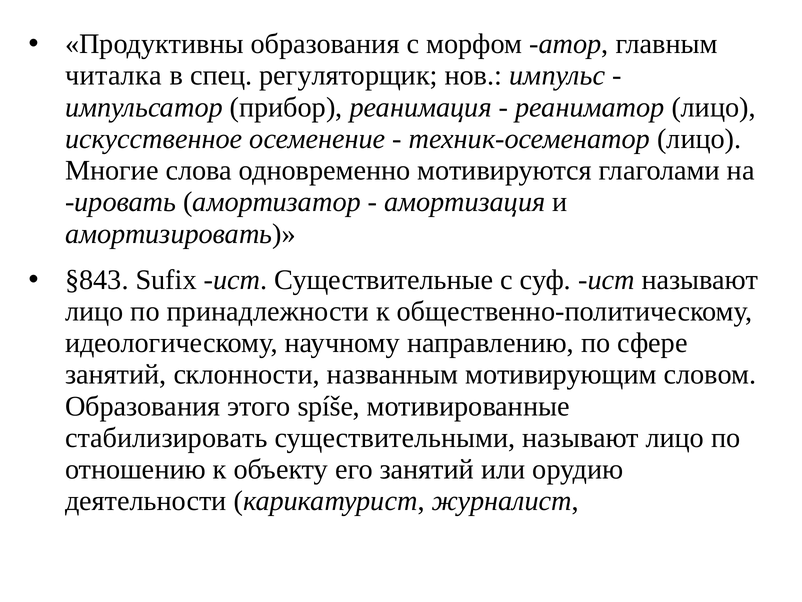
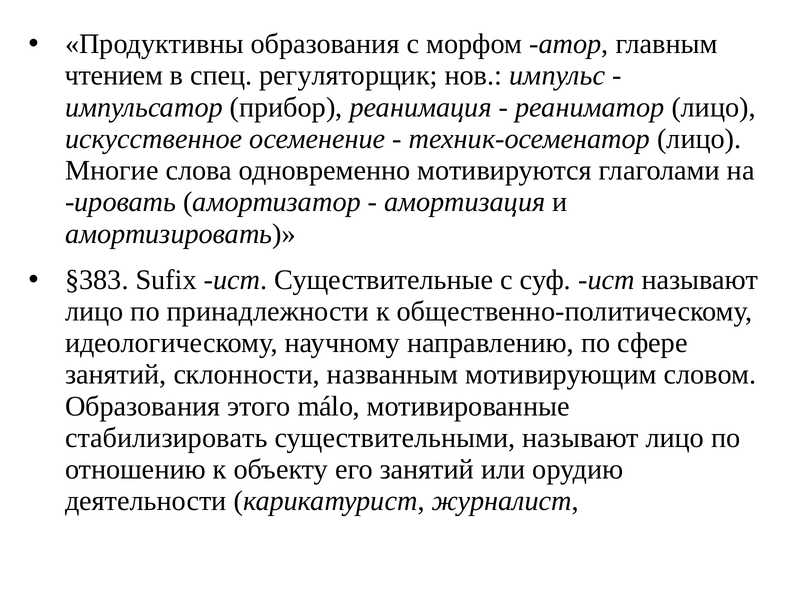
читалка: читалка -> чтением
§843: §843 -> §383
spíše: spíše -> málo
